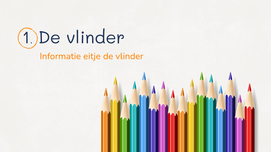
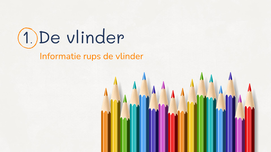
eitje: eitje -> rups
